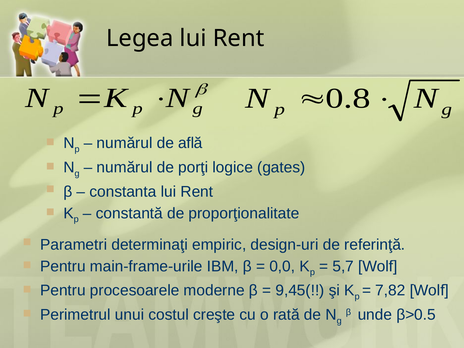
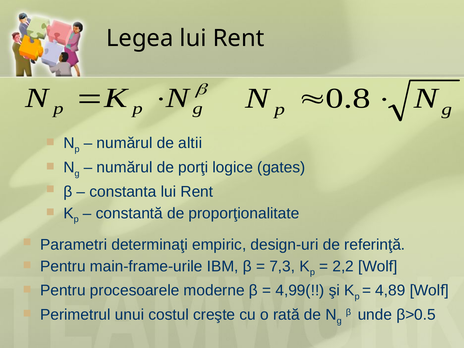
află: află -> altii
0,0: 0,0 -> 7,3
5,7: 5,7 -> 2,2
9,45(: 9,45( -> 4,99(
7,82: 7,82 -> 4,89
